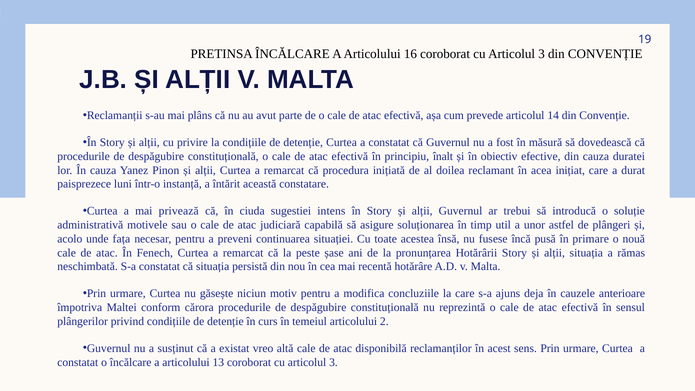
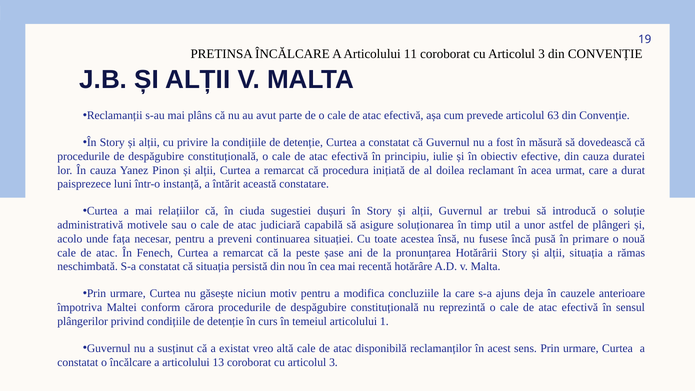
16: 16 -> 11
14: 14 -> 63
înalt: înalt -> iulie
inițiat: inițiat -> urmat
privează: privează -> relațiilor
intens: intens -> dușuri
2: 2 -> 1
